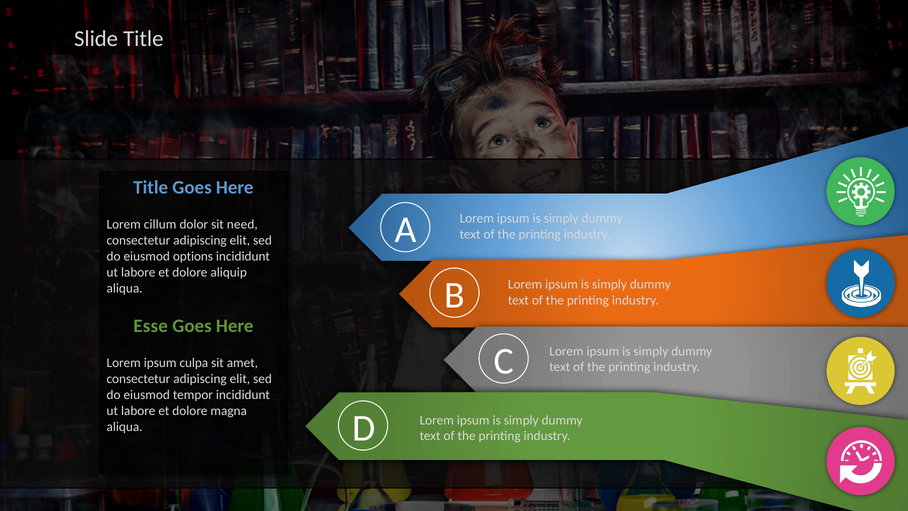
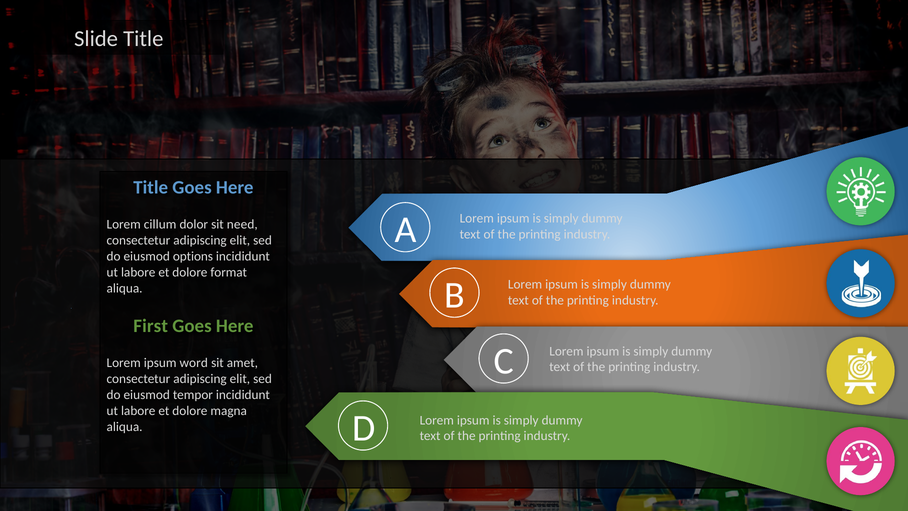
aliquip: aliquip -> format
Esse: Esse -> First
culpa: culpa -> word
